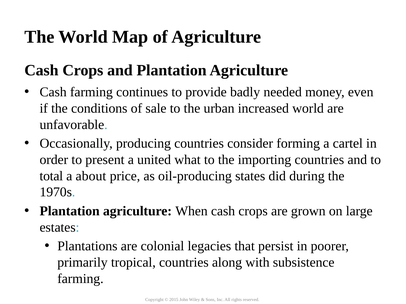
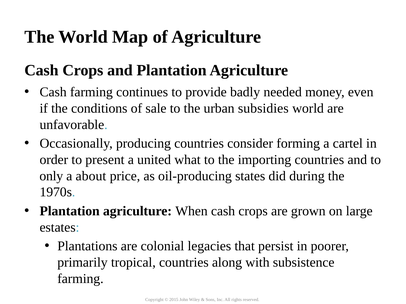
increased: increased -> subsidies
total: total -> only
